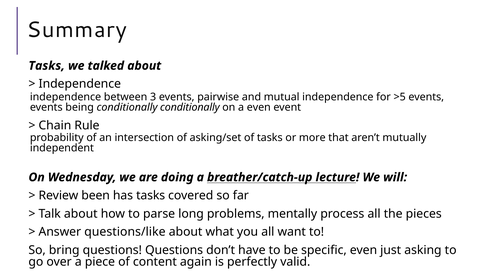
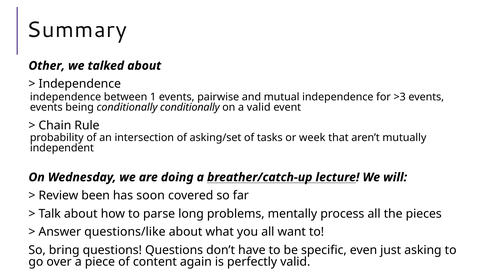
Tasks at (47, 66): Tasks -> Other
3: 3 -> 1
>5: >5 -> >3
a even: even -> valid
more: more -> week
has tasks: tasks -> soon
